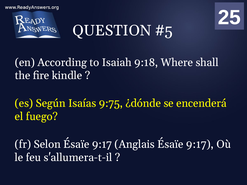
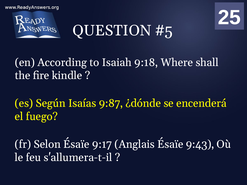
9:75: 9:75 -> 9:87
Anglais Ésaïe 9:17: 9:17 -> 9:43
